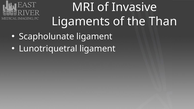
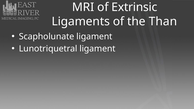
Invasive: Invasive -> Extrinsic
